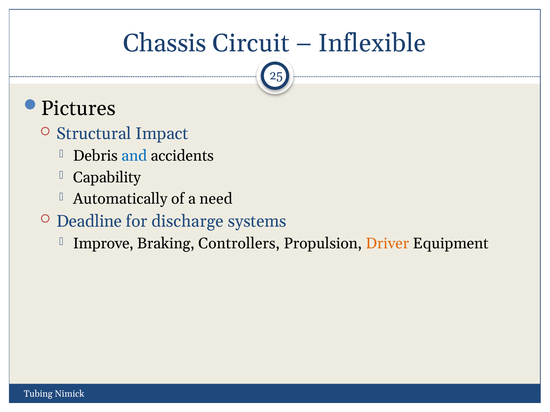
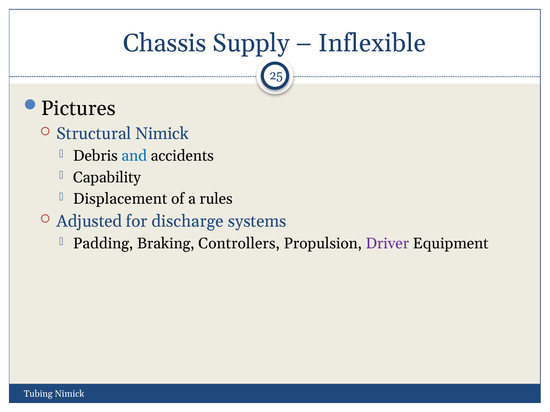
Circuit: Circuit -> Supply
Structural Impact: Impact -> Nimick
Automatically: Automatically -> Displacement
need: need -> rules
Deadline: Deadline -> Adjusted
Improve: Improve -> Padding
Driver colour: orange -> purple
